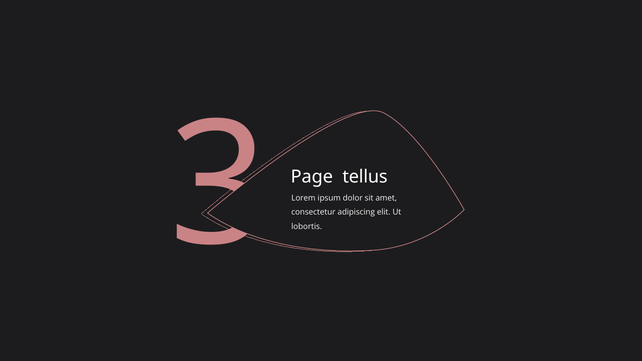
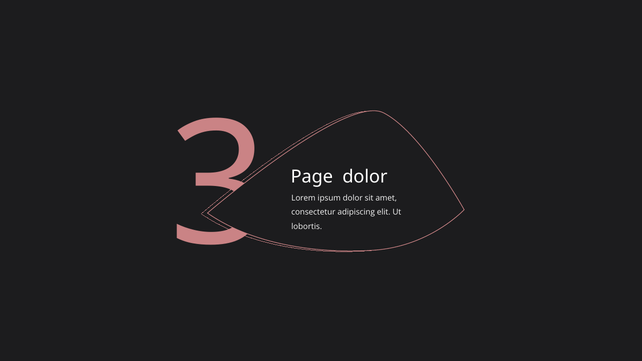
Page tellus: tellus -> dolor
